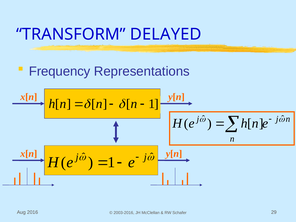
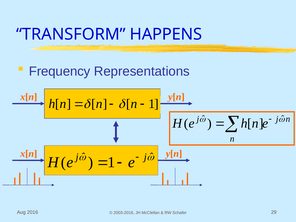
DELAYED: DELAYED -> HAPPENS
